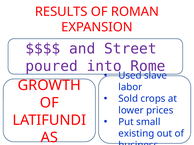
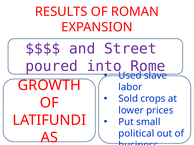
existing: existing -> political
